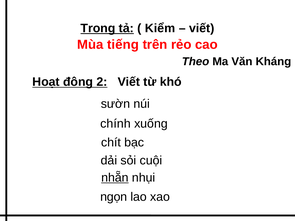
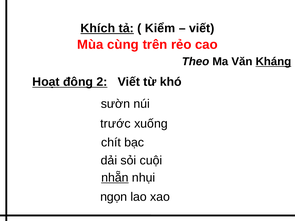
Trong: Trong -> Khích
tiếng: tiếng -> cùng
Kháng underline: none -> present
chính: chính -> trước
